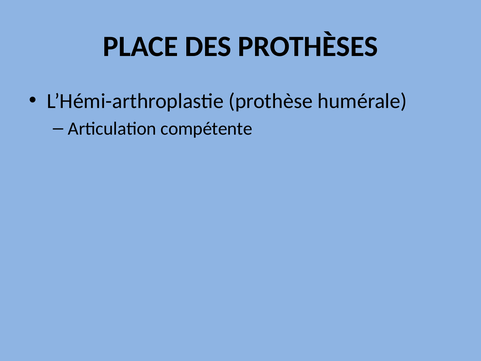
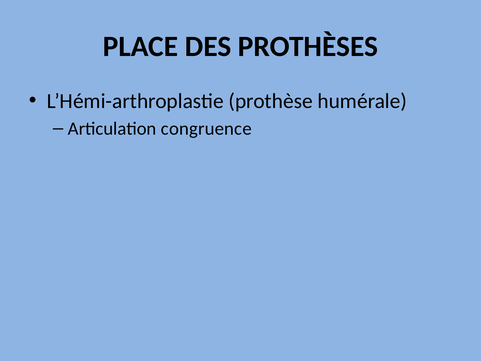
compétente: compétente -> congruence
